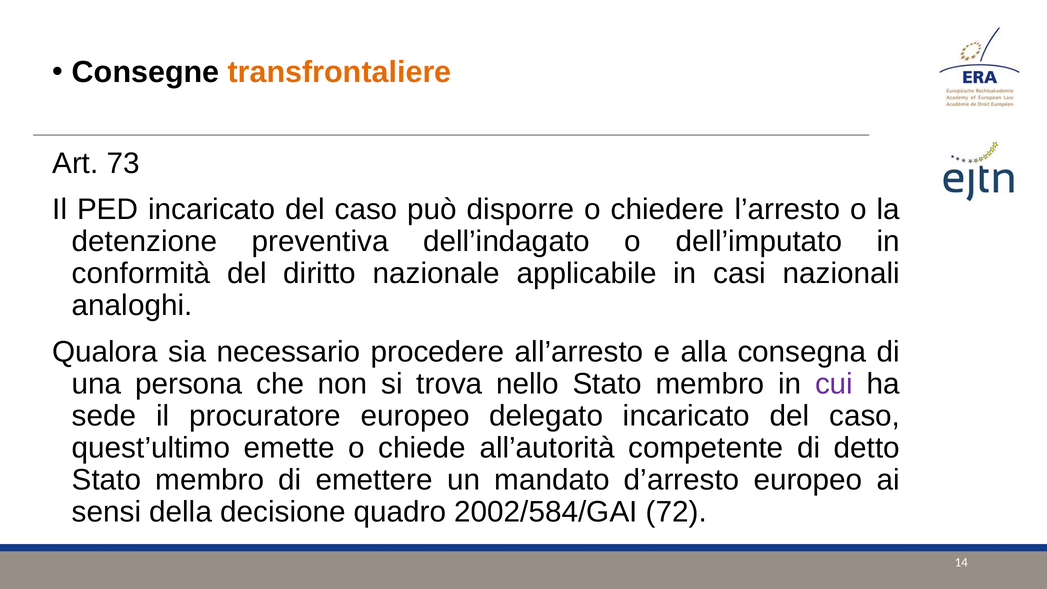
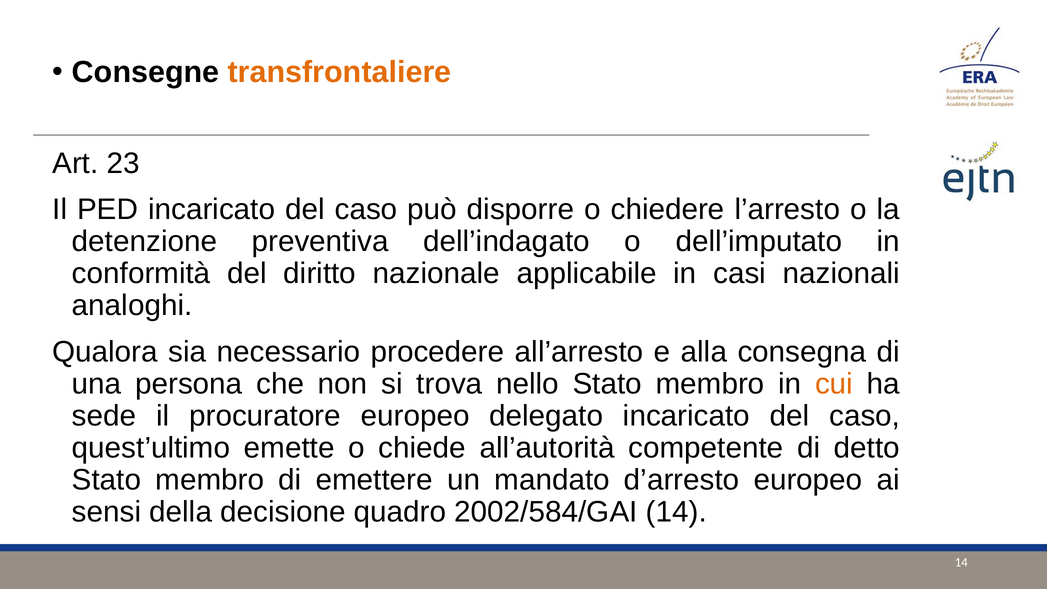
73: 73 -> 23
cui colour: purple -> orange
2002/584/GAI 72: 72 -> 14
